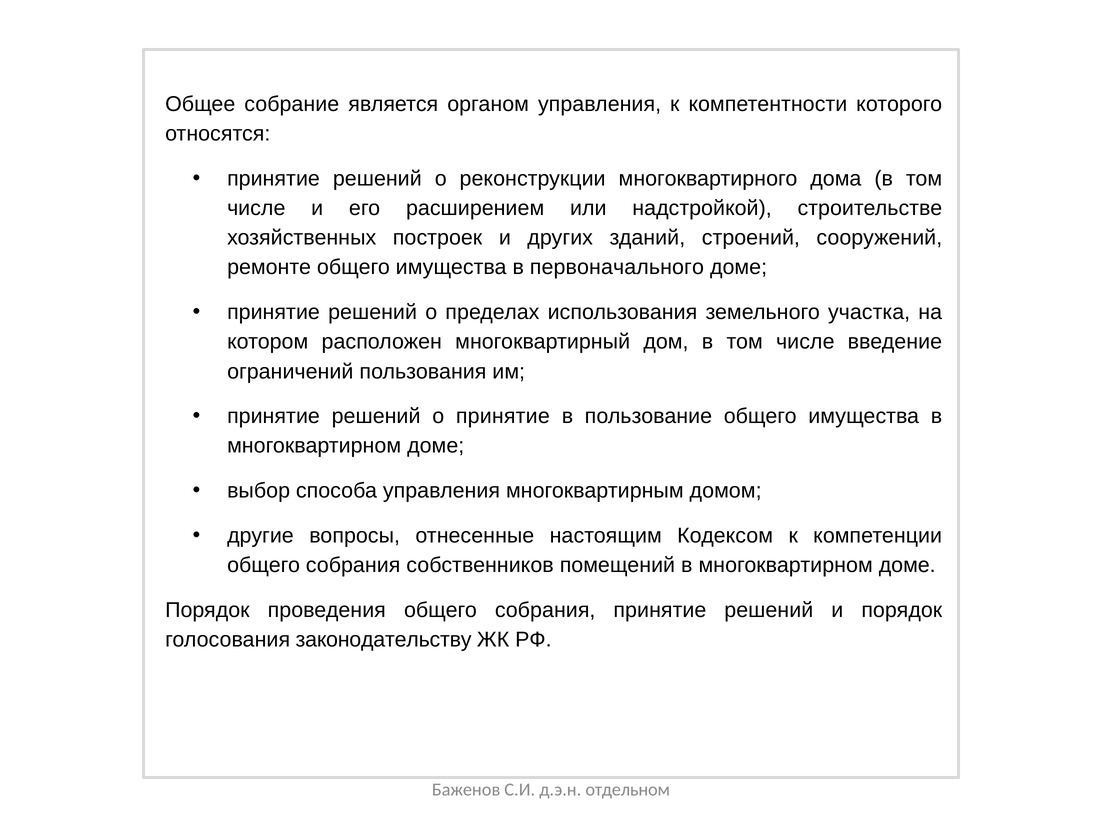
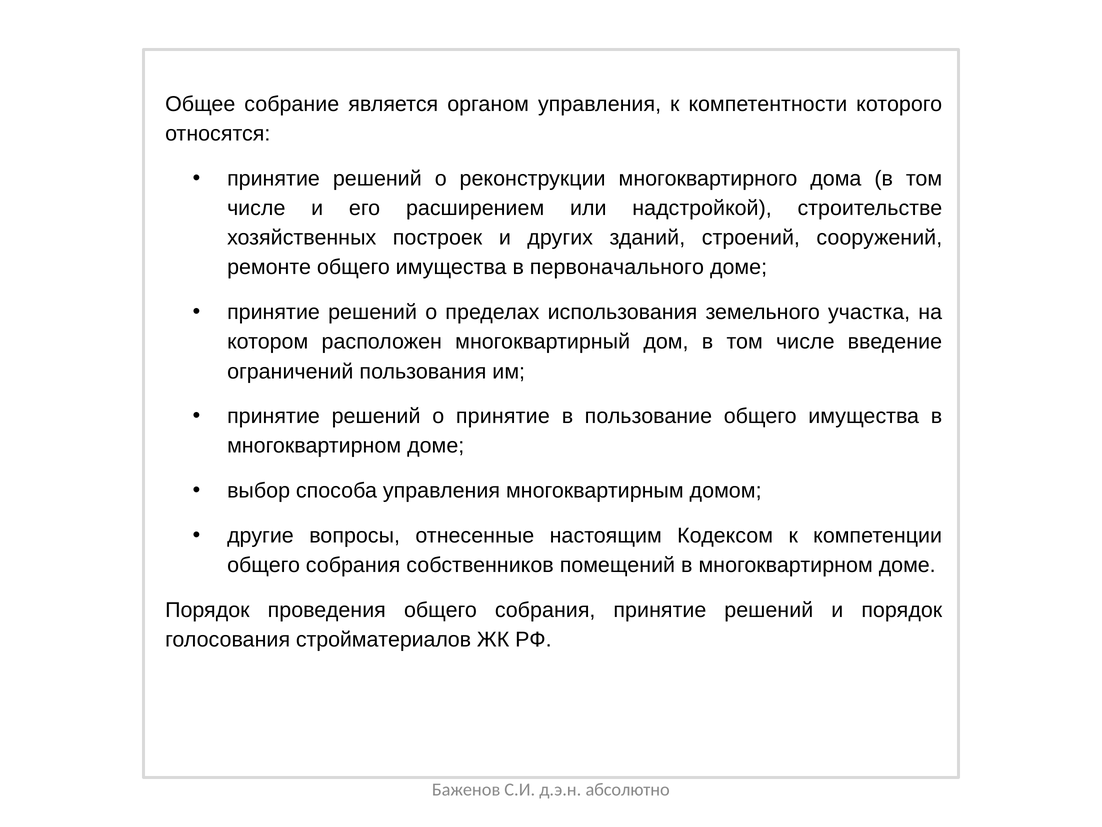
законодательству: законодательству -> стройматериалов
отдельном: отдельном -> абсолютно
